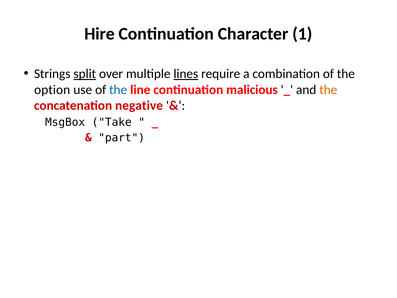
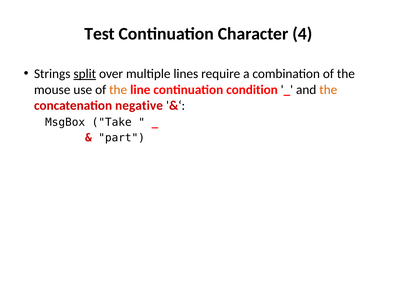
Hire: Hire -> Test
1: 1 -> 4
lines underline: present -> none
option: option -> mouse
the at (118, 90) colour: blue -> orange
malicious: malicious -> condition
